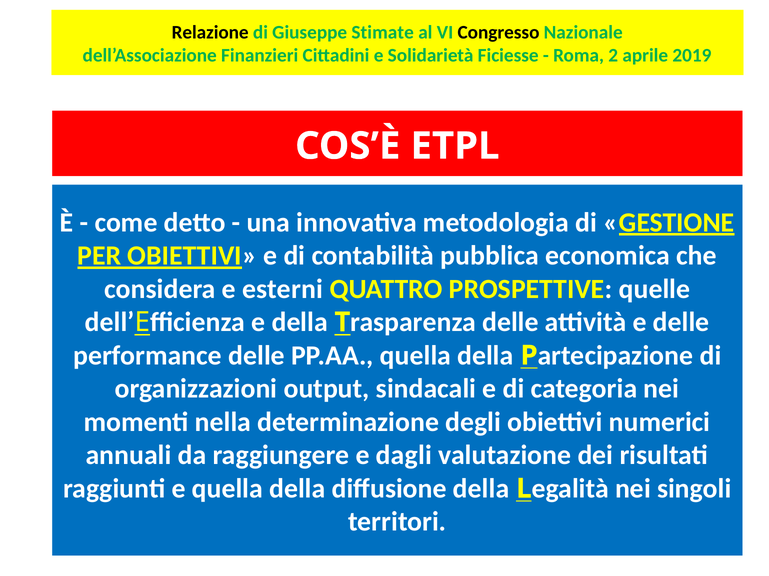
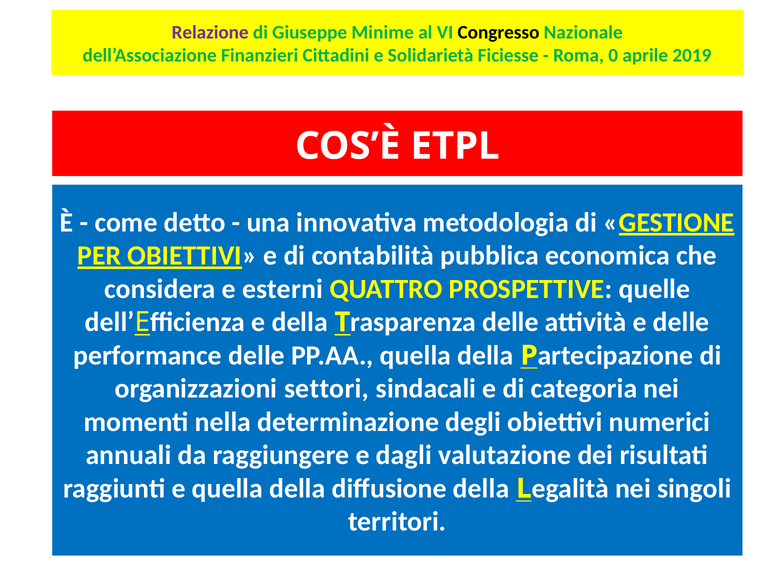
Relazione colour: black -> purple
Stimate: Stimate -> Minime
2: 2 -> 0
output: output -> settori
